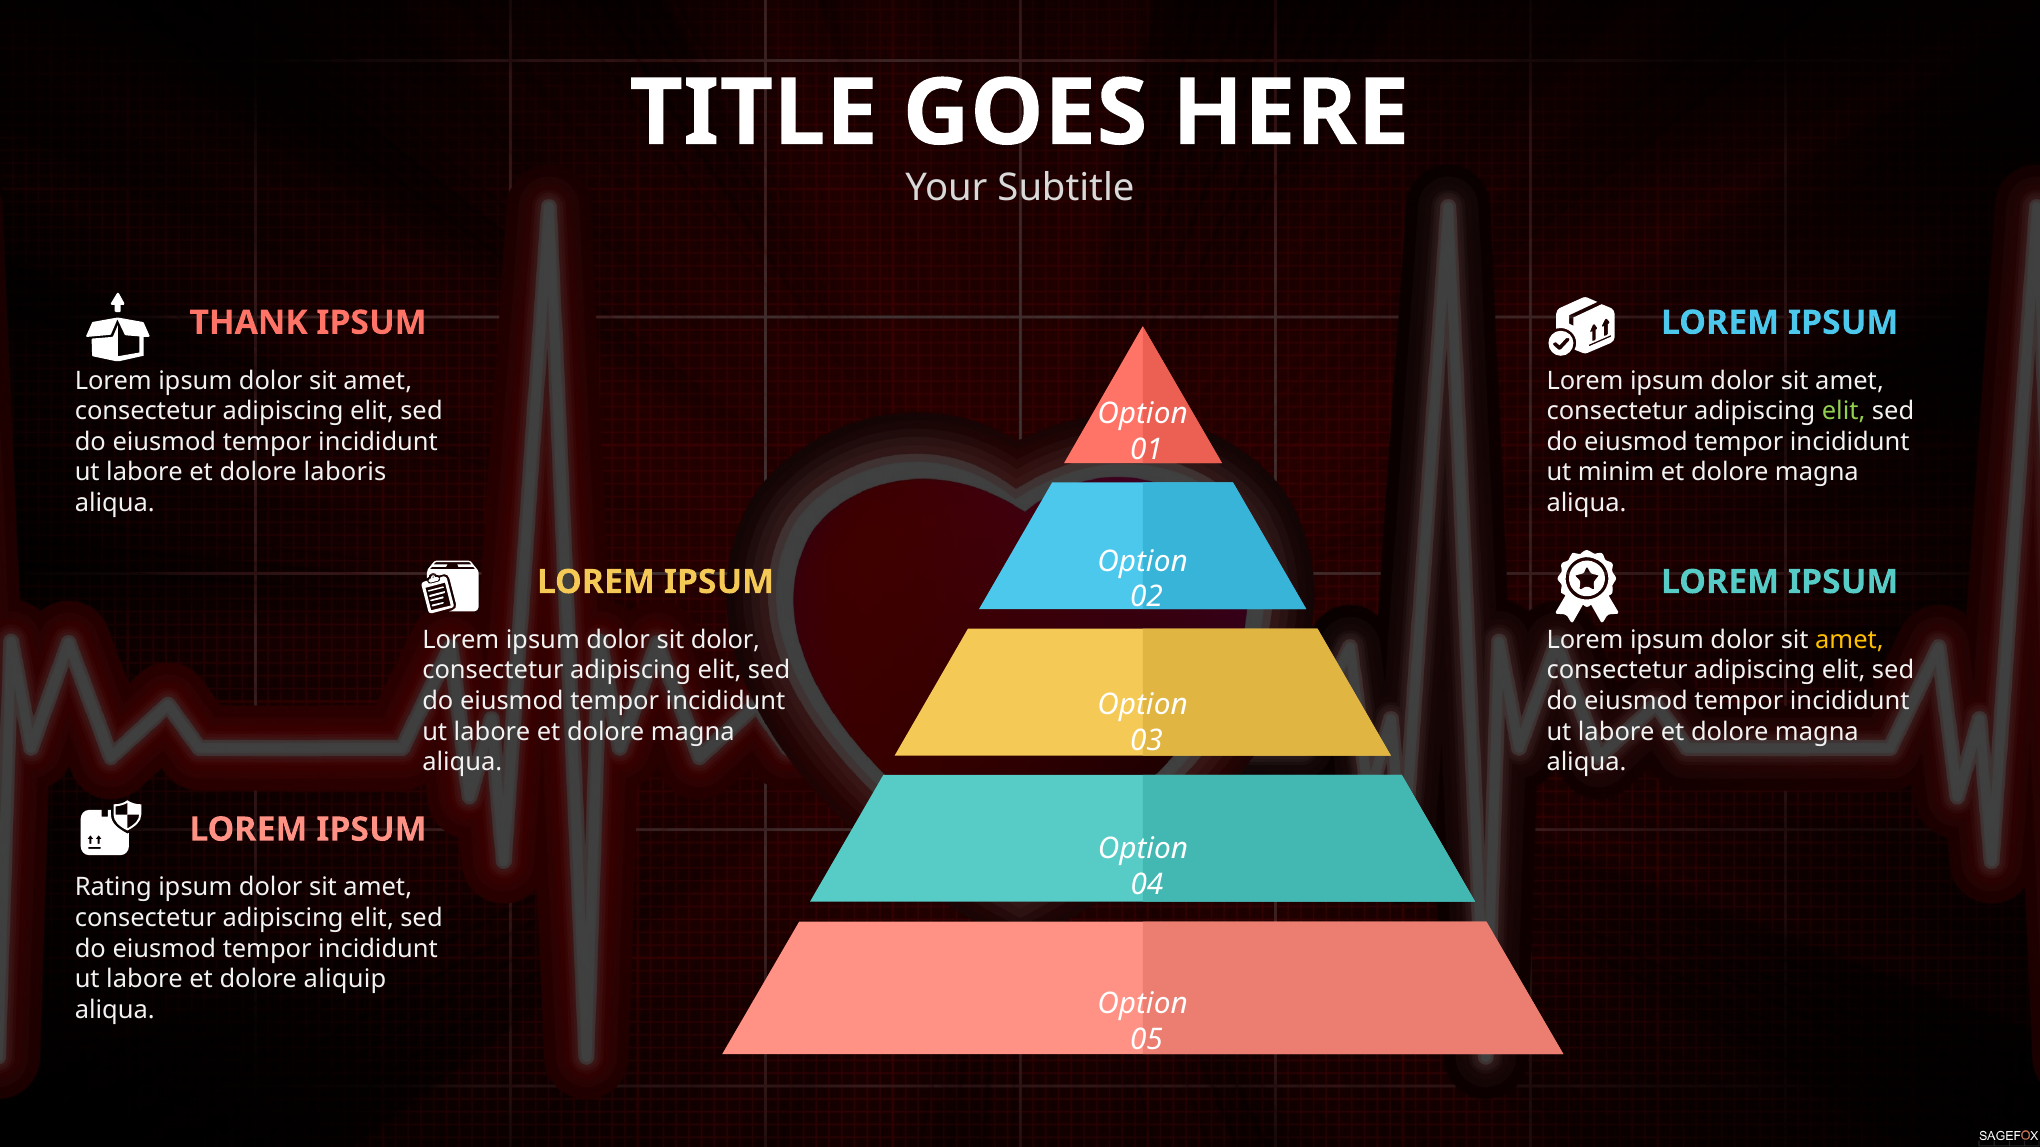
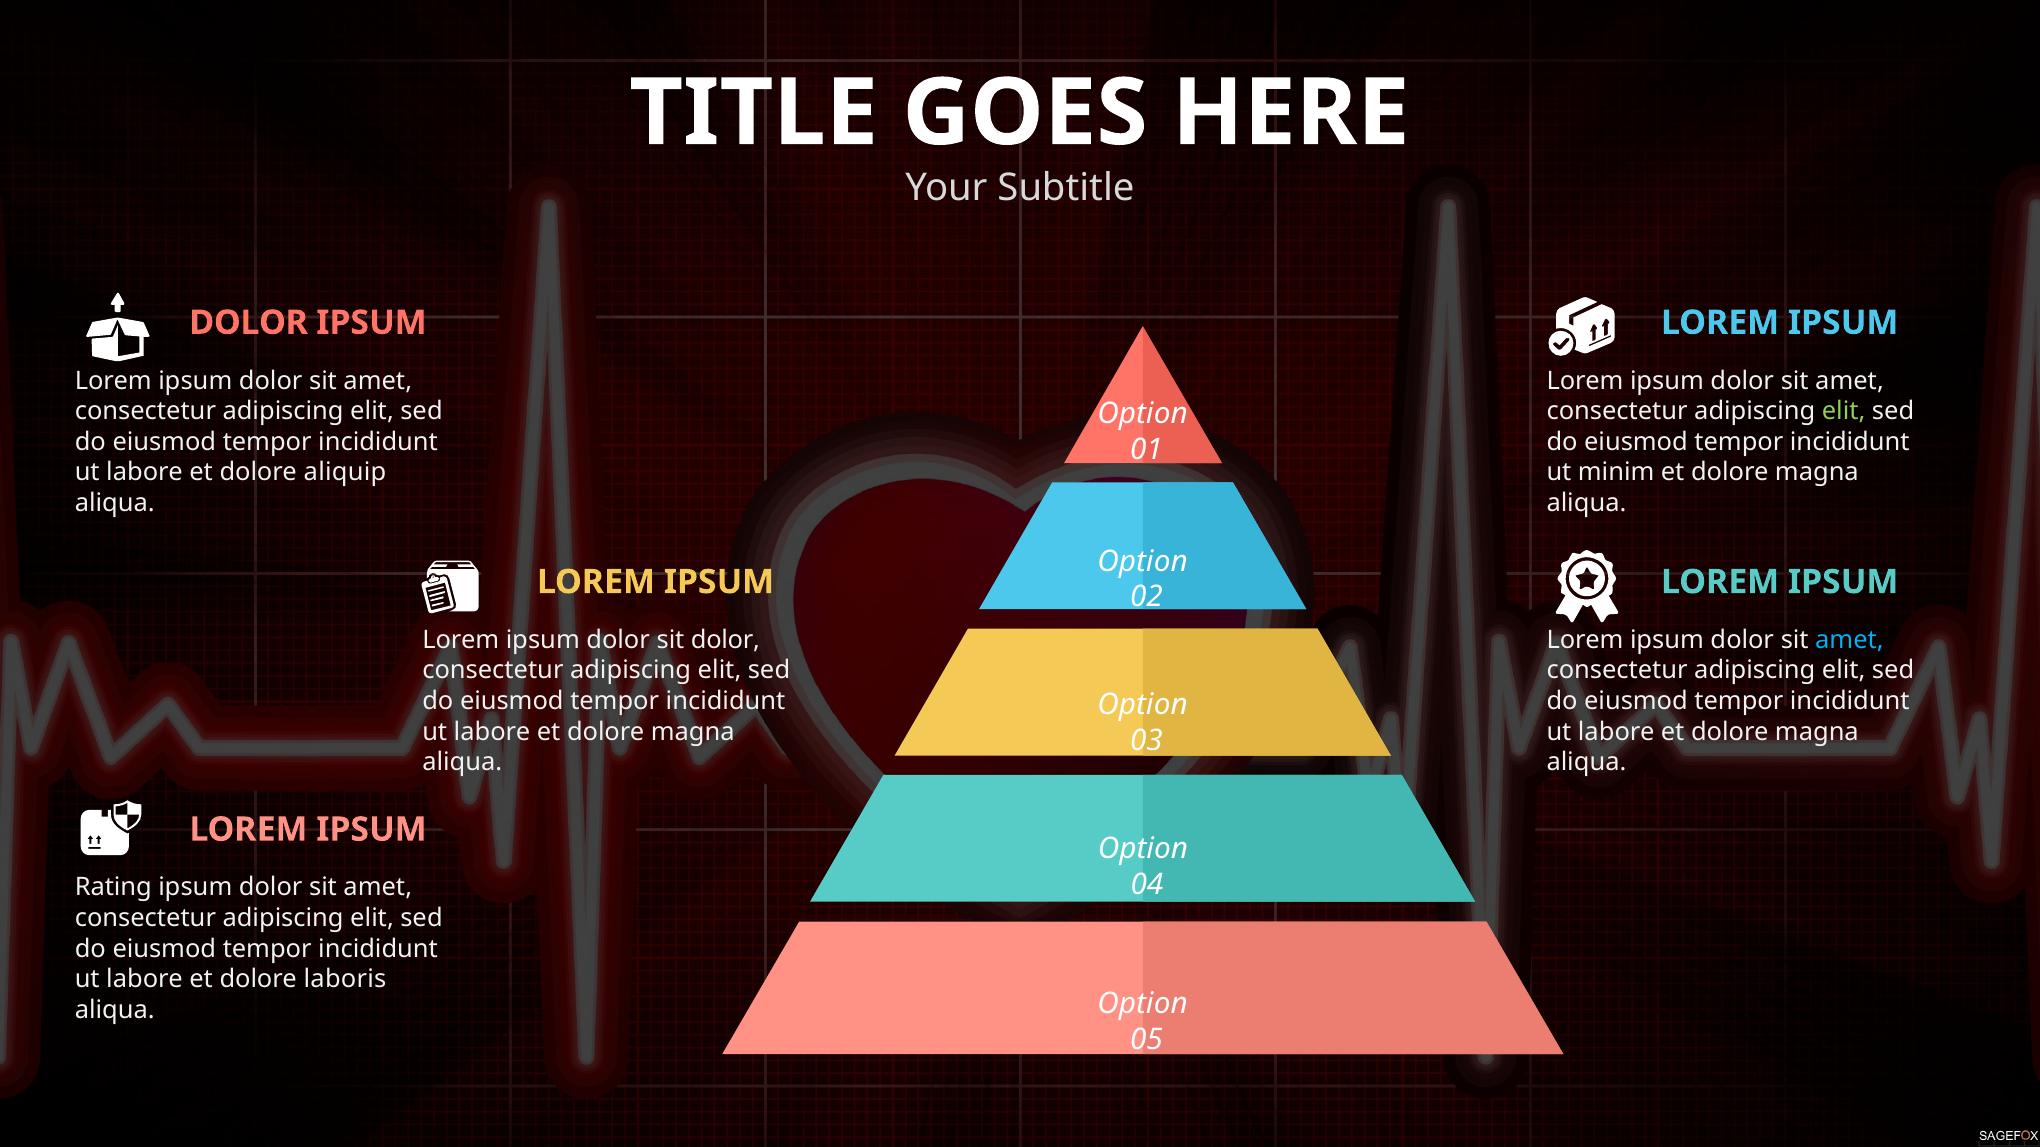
THANK at (249, 323): THANK -> DOLOR
laboris: laboris -> aliquip
amet at (1849, 640) colour: yellow -> light blue
aliquip: aliquip -> laboris
